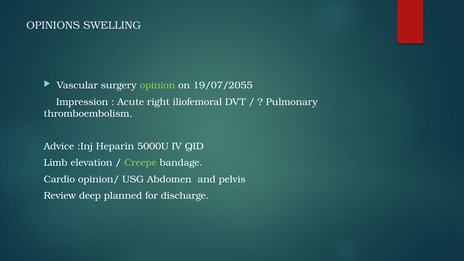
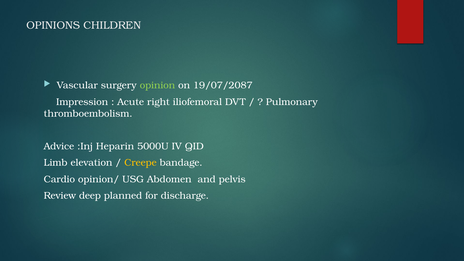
SWELLING: SWELLING -> CHILDREN
19/07/2055: 19/07/2055 -> 19/07/2087
Creepe colour: light green -> yellow
